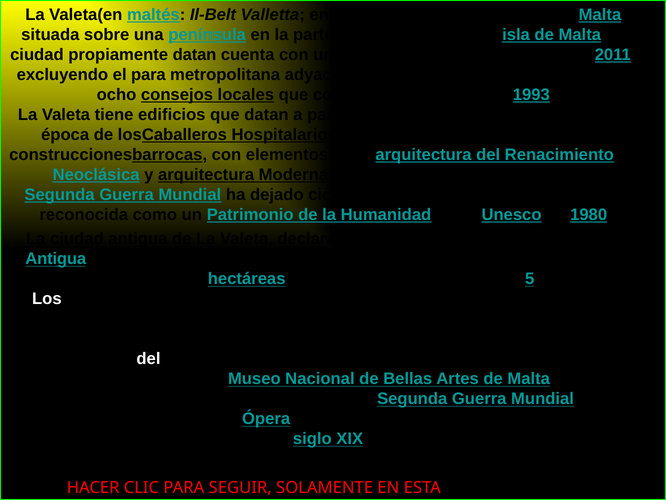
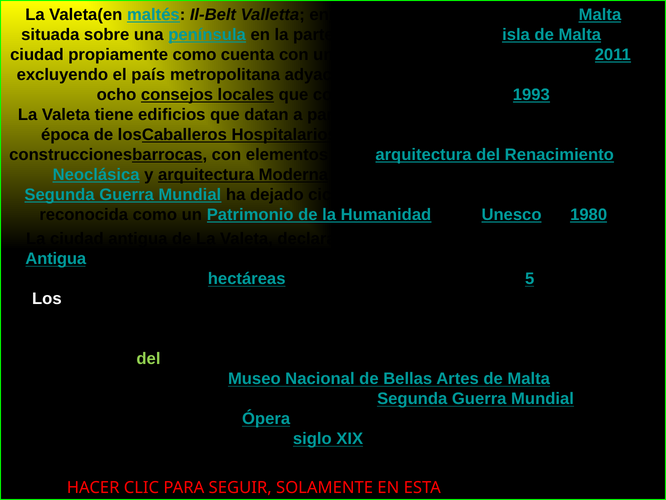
propiamente datan: datan -> como
excluyendo el para: para -> país
del at (148, 359) colour: white -> light green
